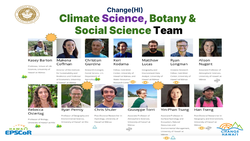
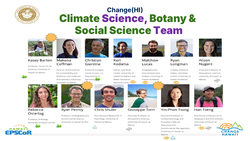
Team colour: black -> purple
